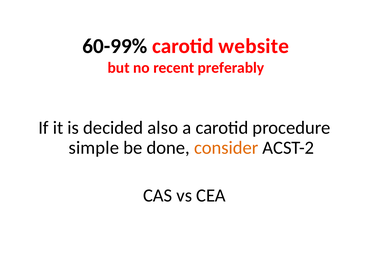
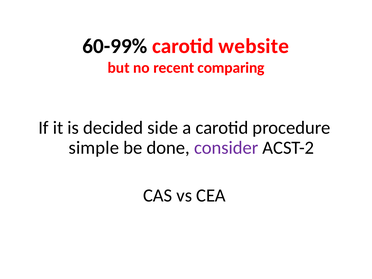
preferably: preferably -> comparing
also: also -> side
consider colour: orange -> purple
